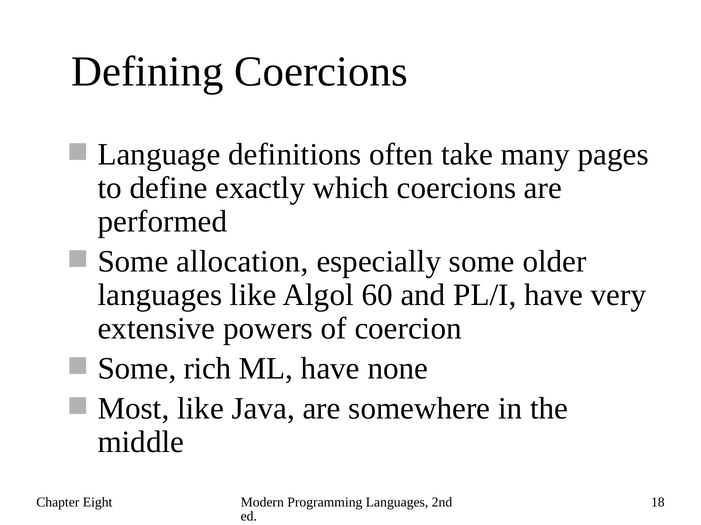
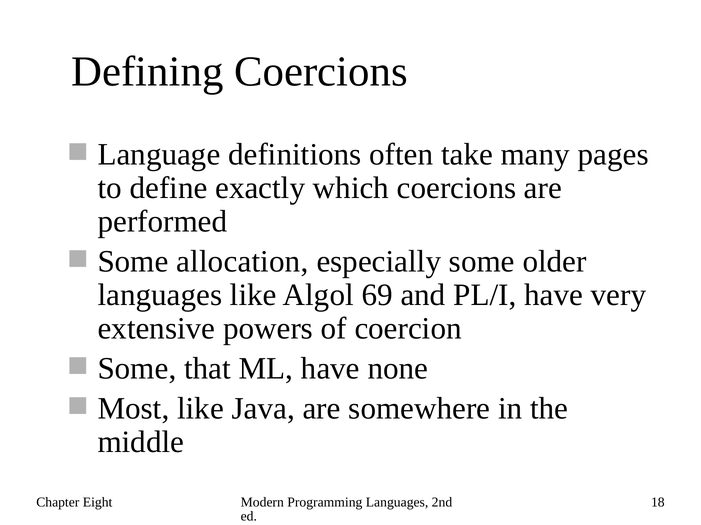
60: 60 -> 69
rich: rich -> that
